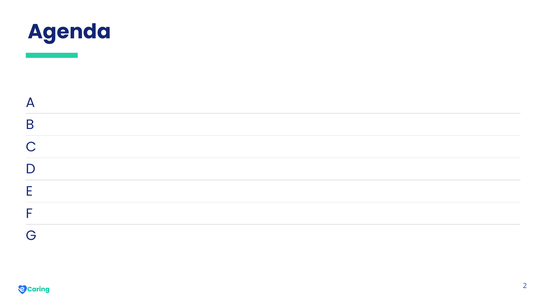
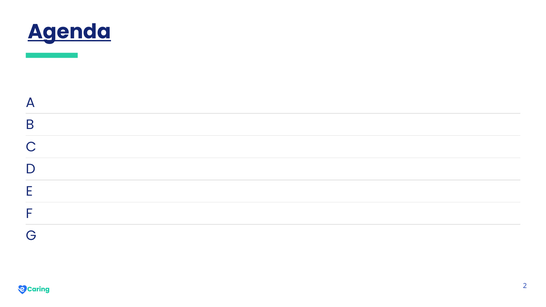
Agenda underline: none -> present
